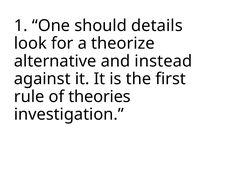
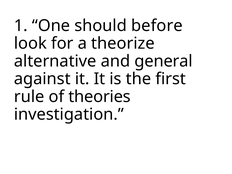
details: details -> before
instead: instead -> general
